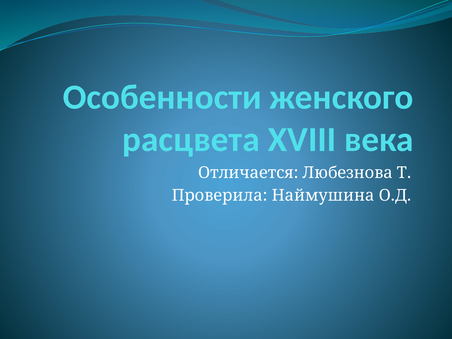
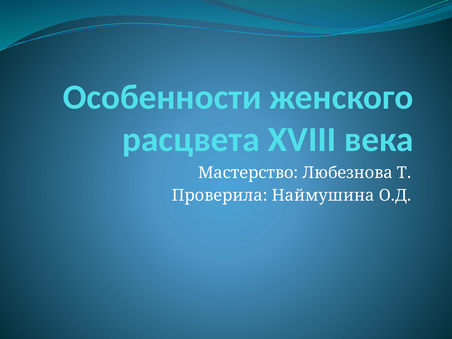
Отличается: Отличается -> Мастерство
